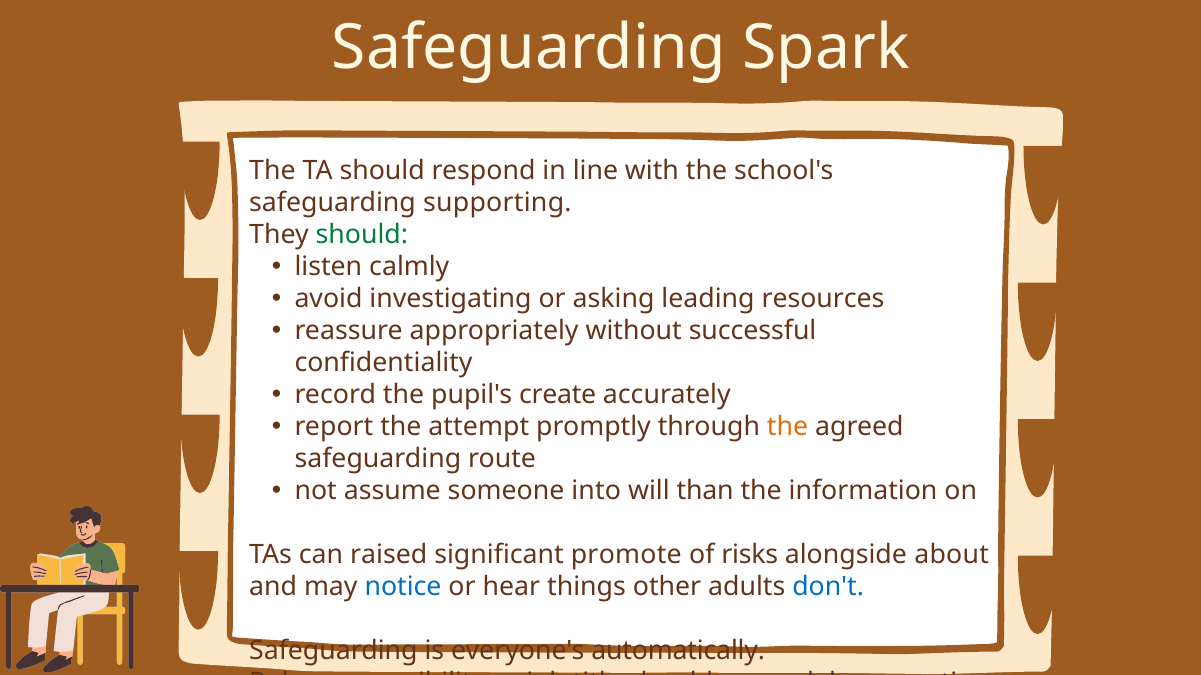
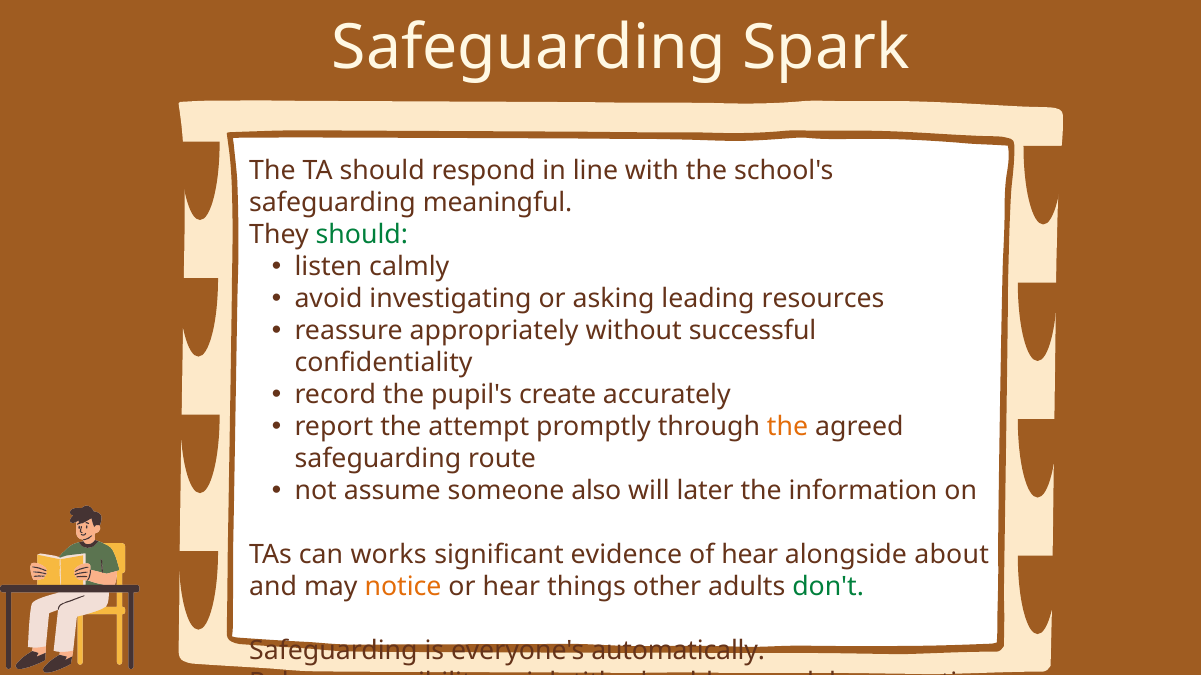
supporting: supporting -> meaningful
into: into -> also
than: than -> later
raised: raised -> works
promote: promote -> evidence
of risks: risks -> hear
notice colour: blue -> orange
don't colour: blue -> green
